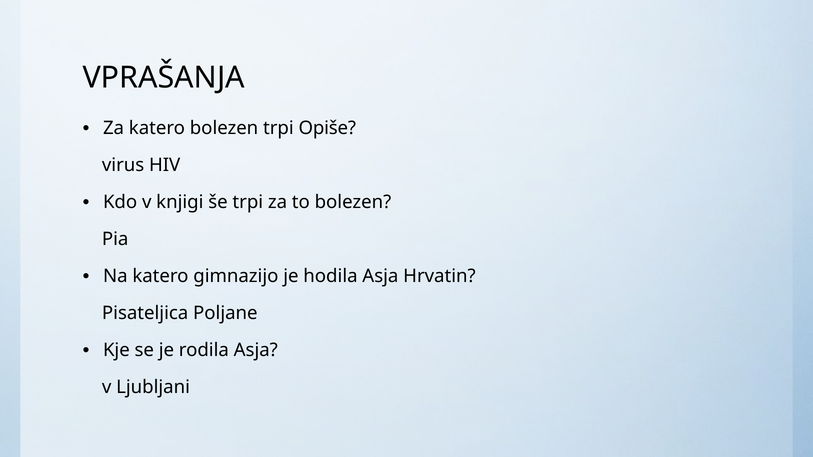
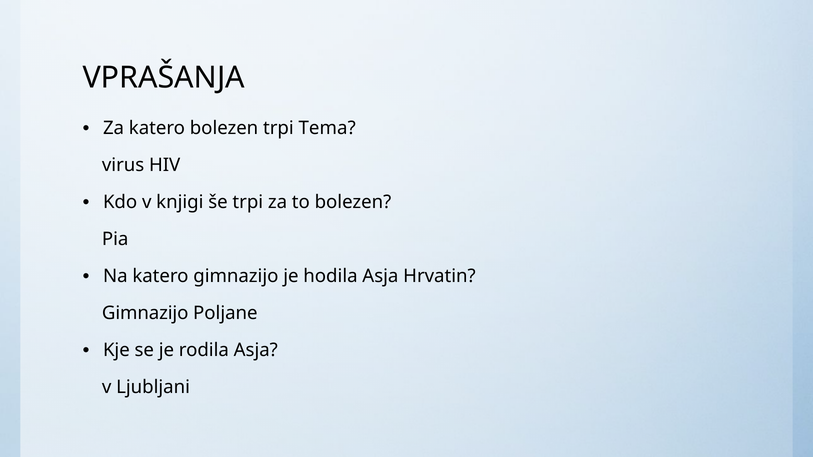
Opiše: Opiše -> Tema
Pisateljica at (145, 314): Pisateljica -> Gimnazijo
